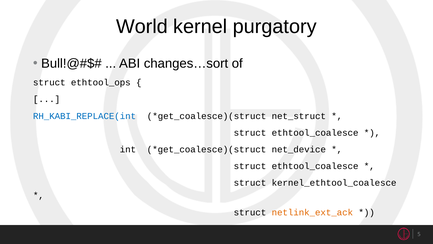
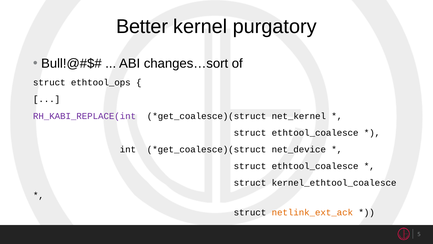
World: World -> Better
RH_KABI_REPLACE(int colour: blue -> purple
net_struct: net_struct -> net_kernel
